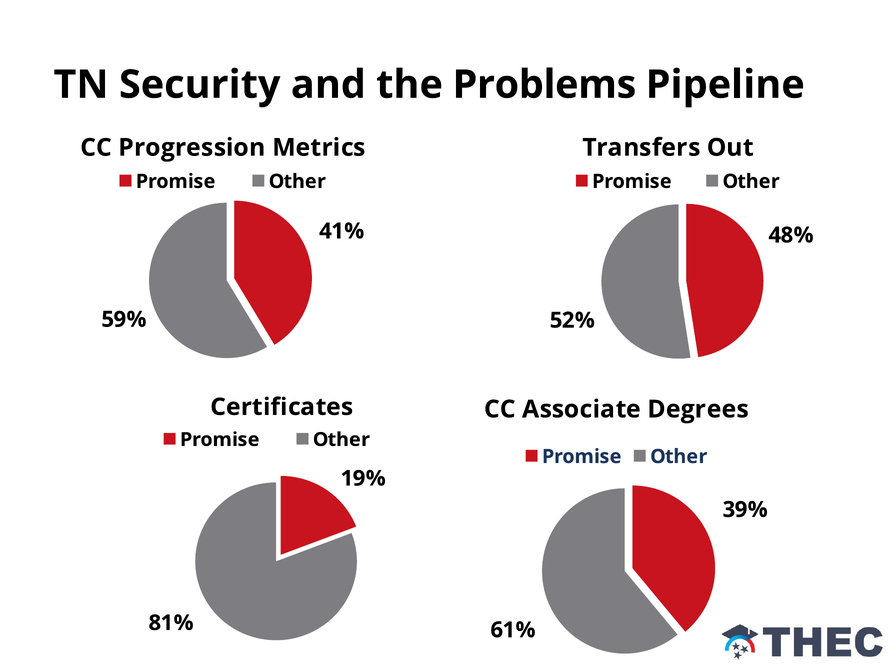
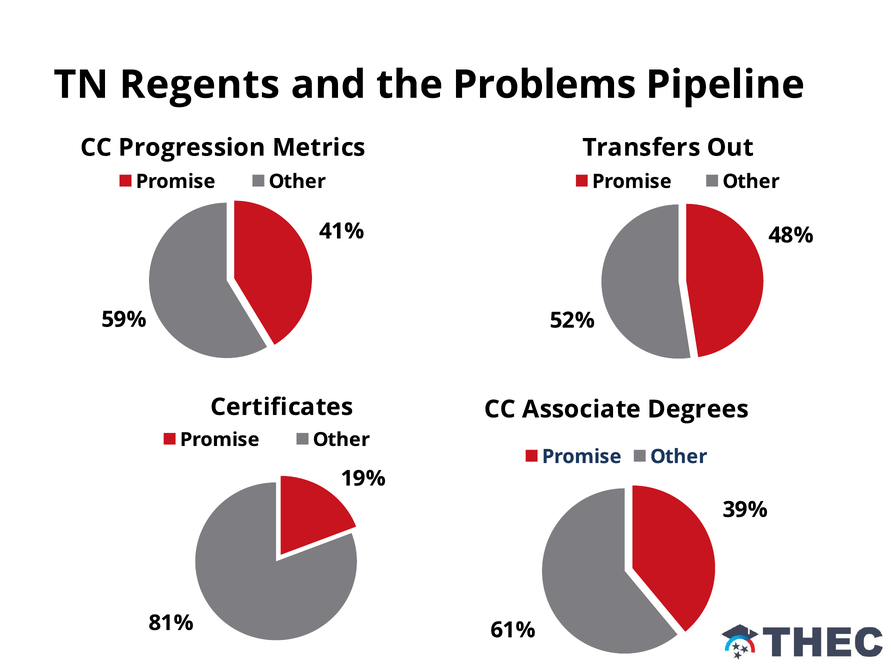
Security: Security -> Regents
